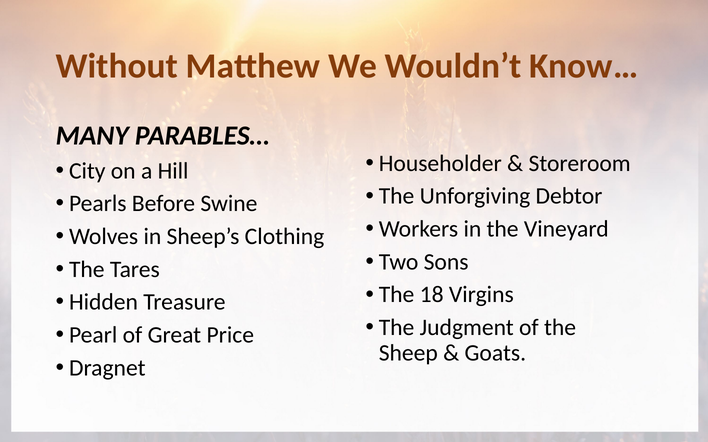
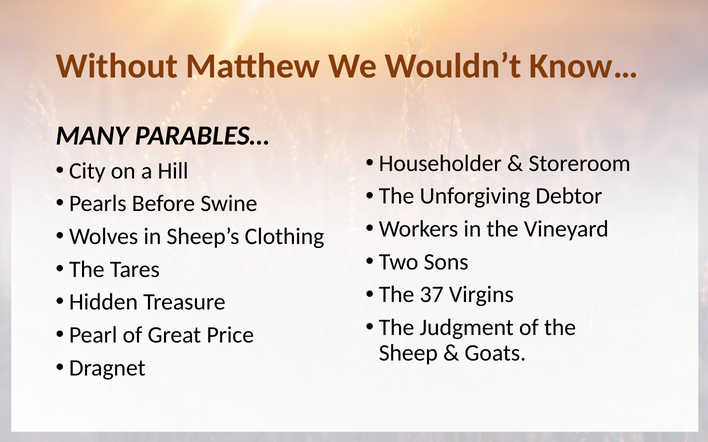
18: 18 -> 37
